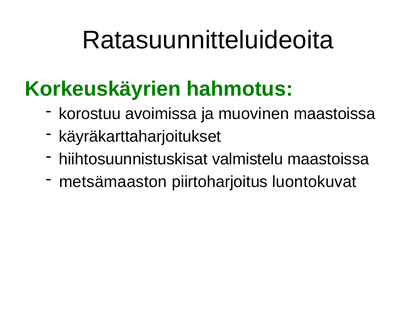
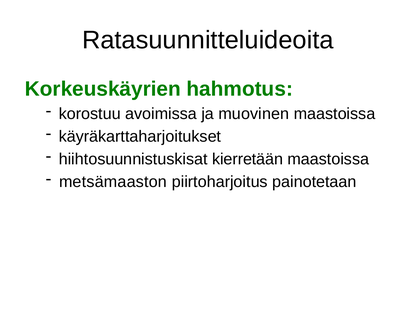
valmistelu: valmistelu -> kierretään
luontokuvat: luontokuvat -> painotetaan
